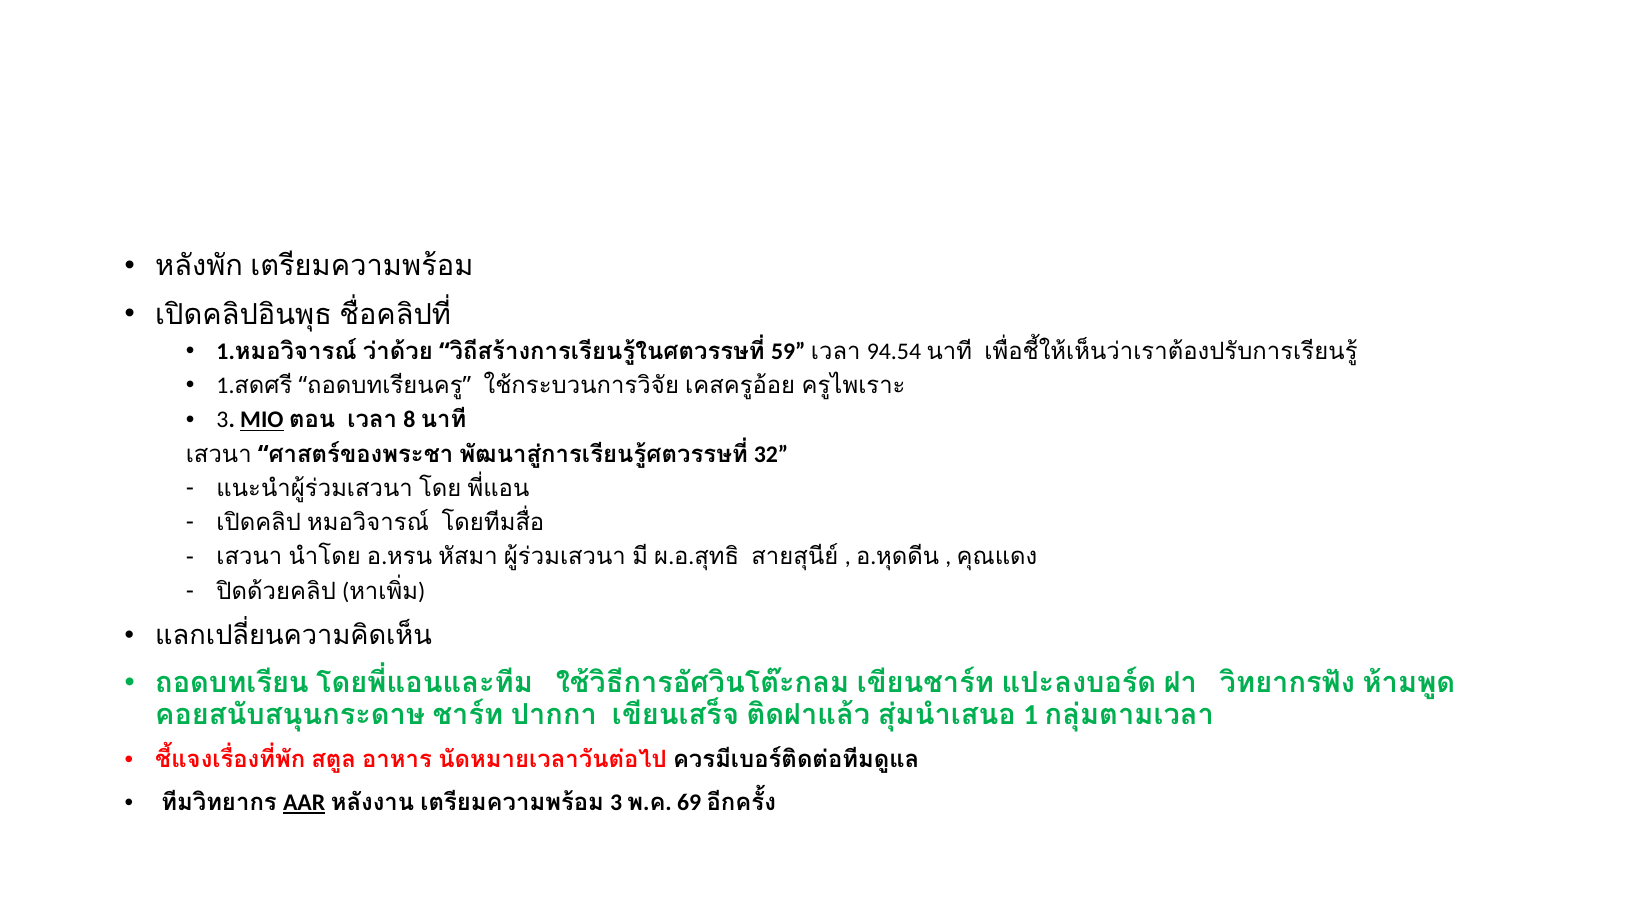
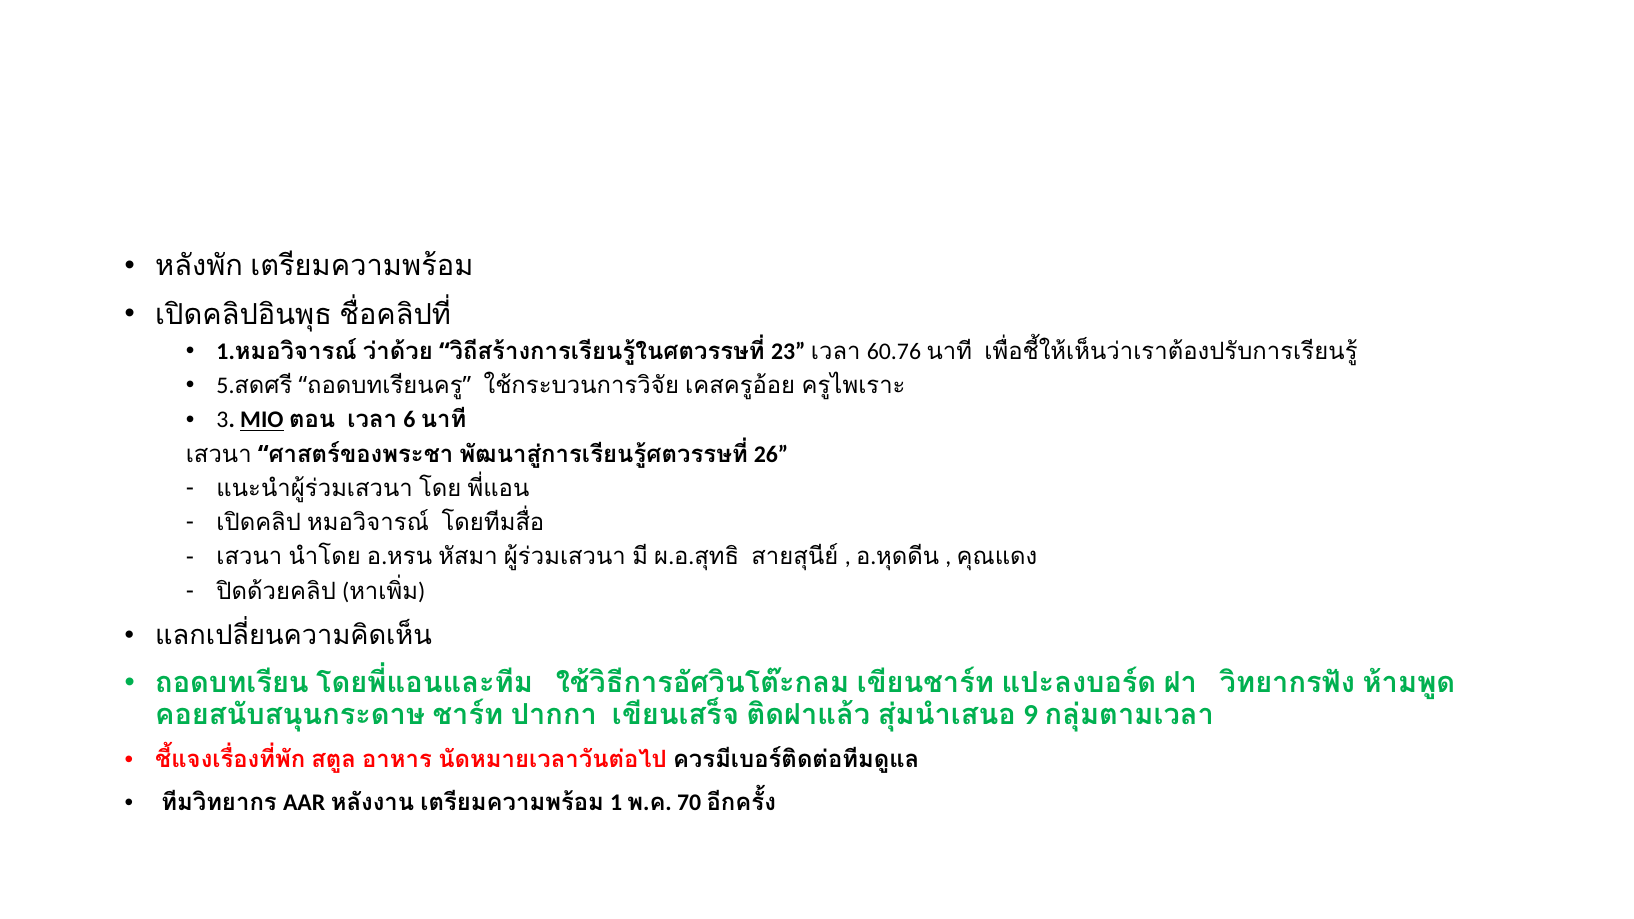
59: 59 -> 23
94.54: 94.54 -> 60.76
1 at (226, 386): 1 -> 5
8: 8 -> 6
32: 32 -> 26
1 at (1031, 715): 1 -> 9
AAR underline: present -> none
3 at (616, 803): 3 -> 1
69: 69 -> 70
